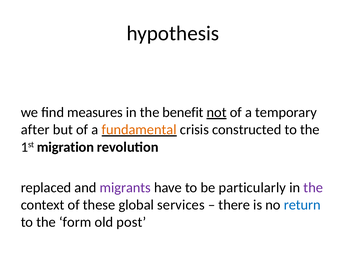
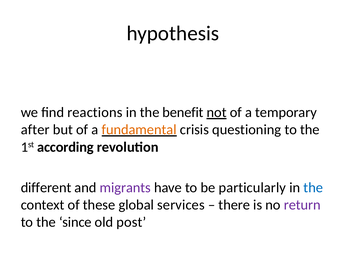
measures: measures -> reactions
constructed: constructed -> questioning
migration: migration -> according
replaced: replaced -> different
the at (313, 188) colour: purple -> blue
return colour: blue -> purple
form: form -> since
